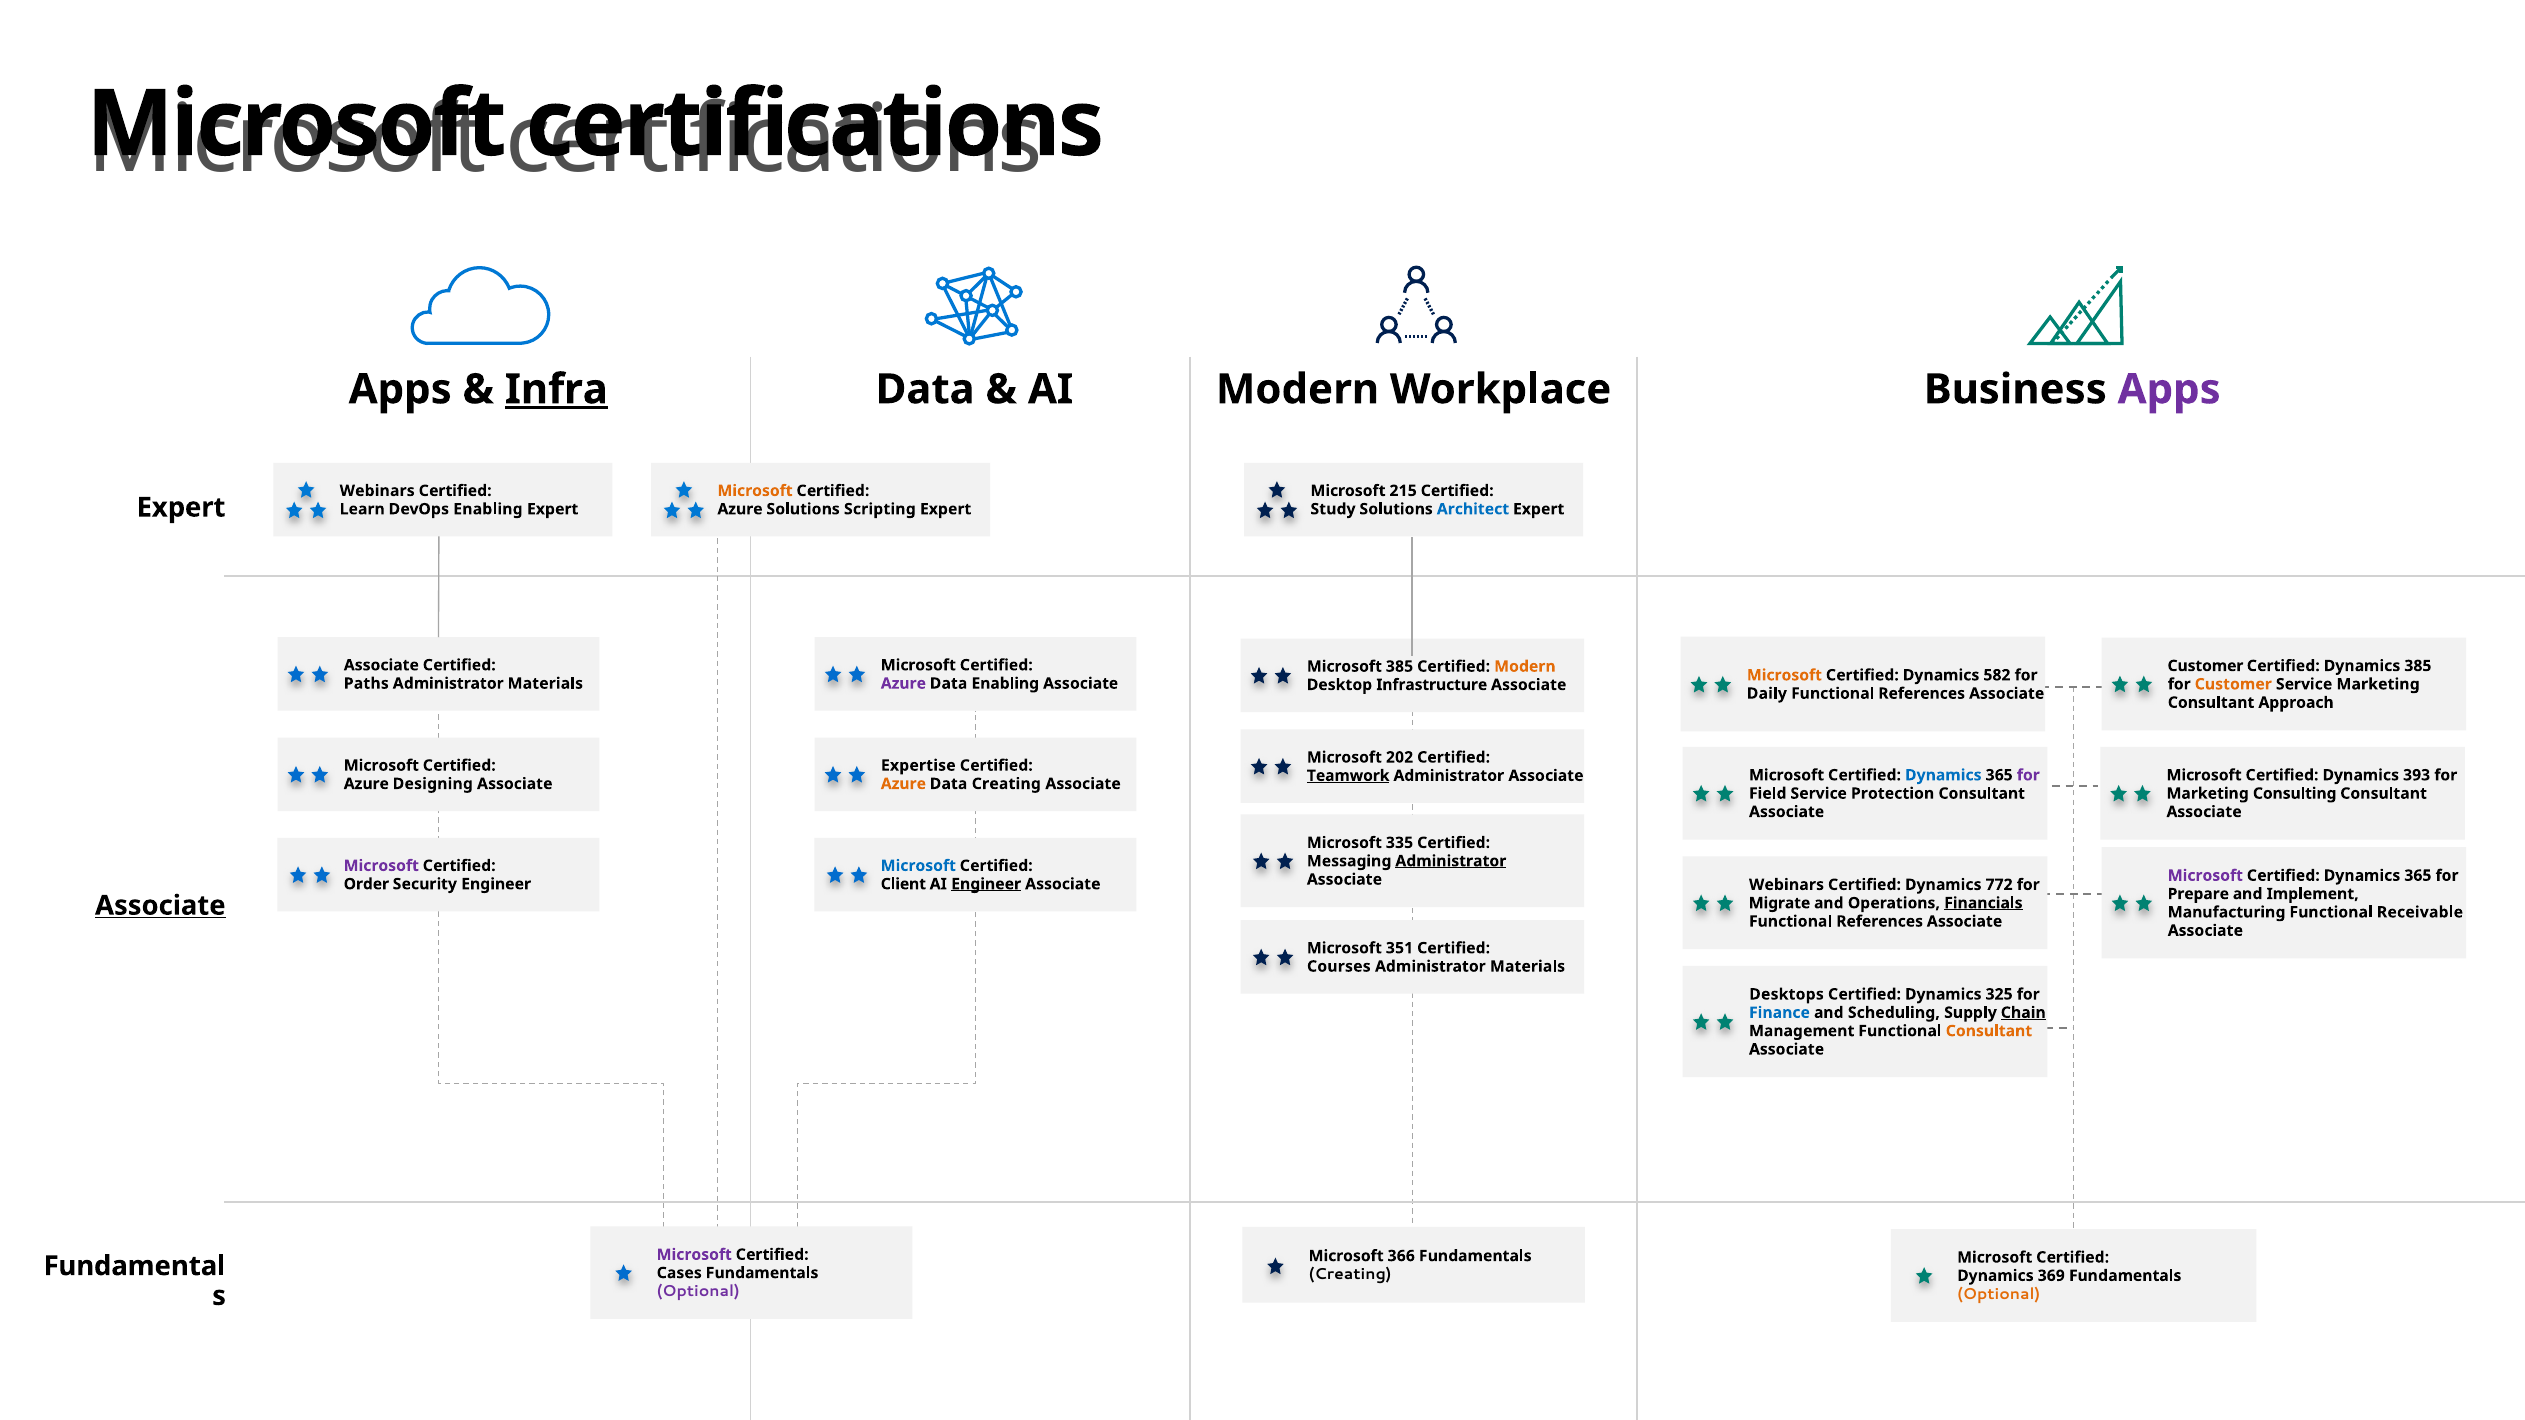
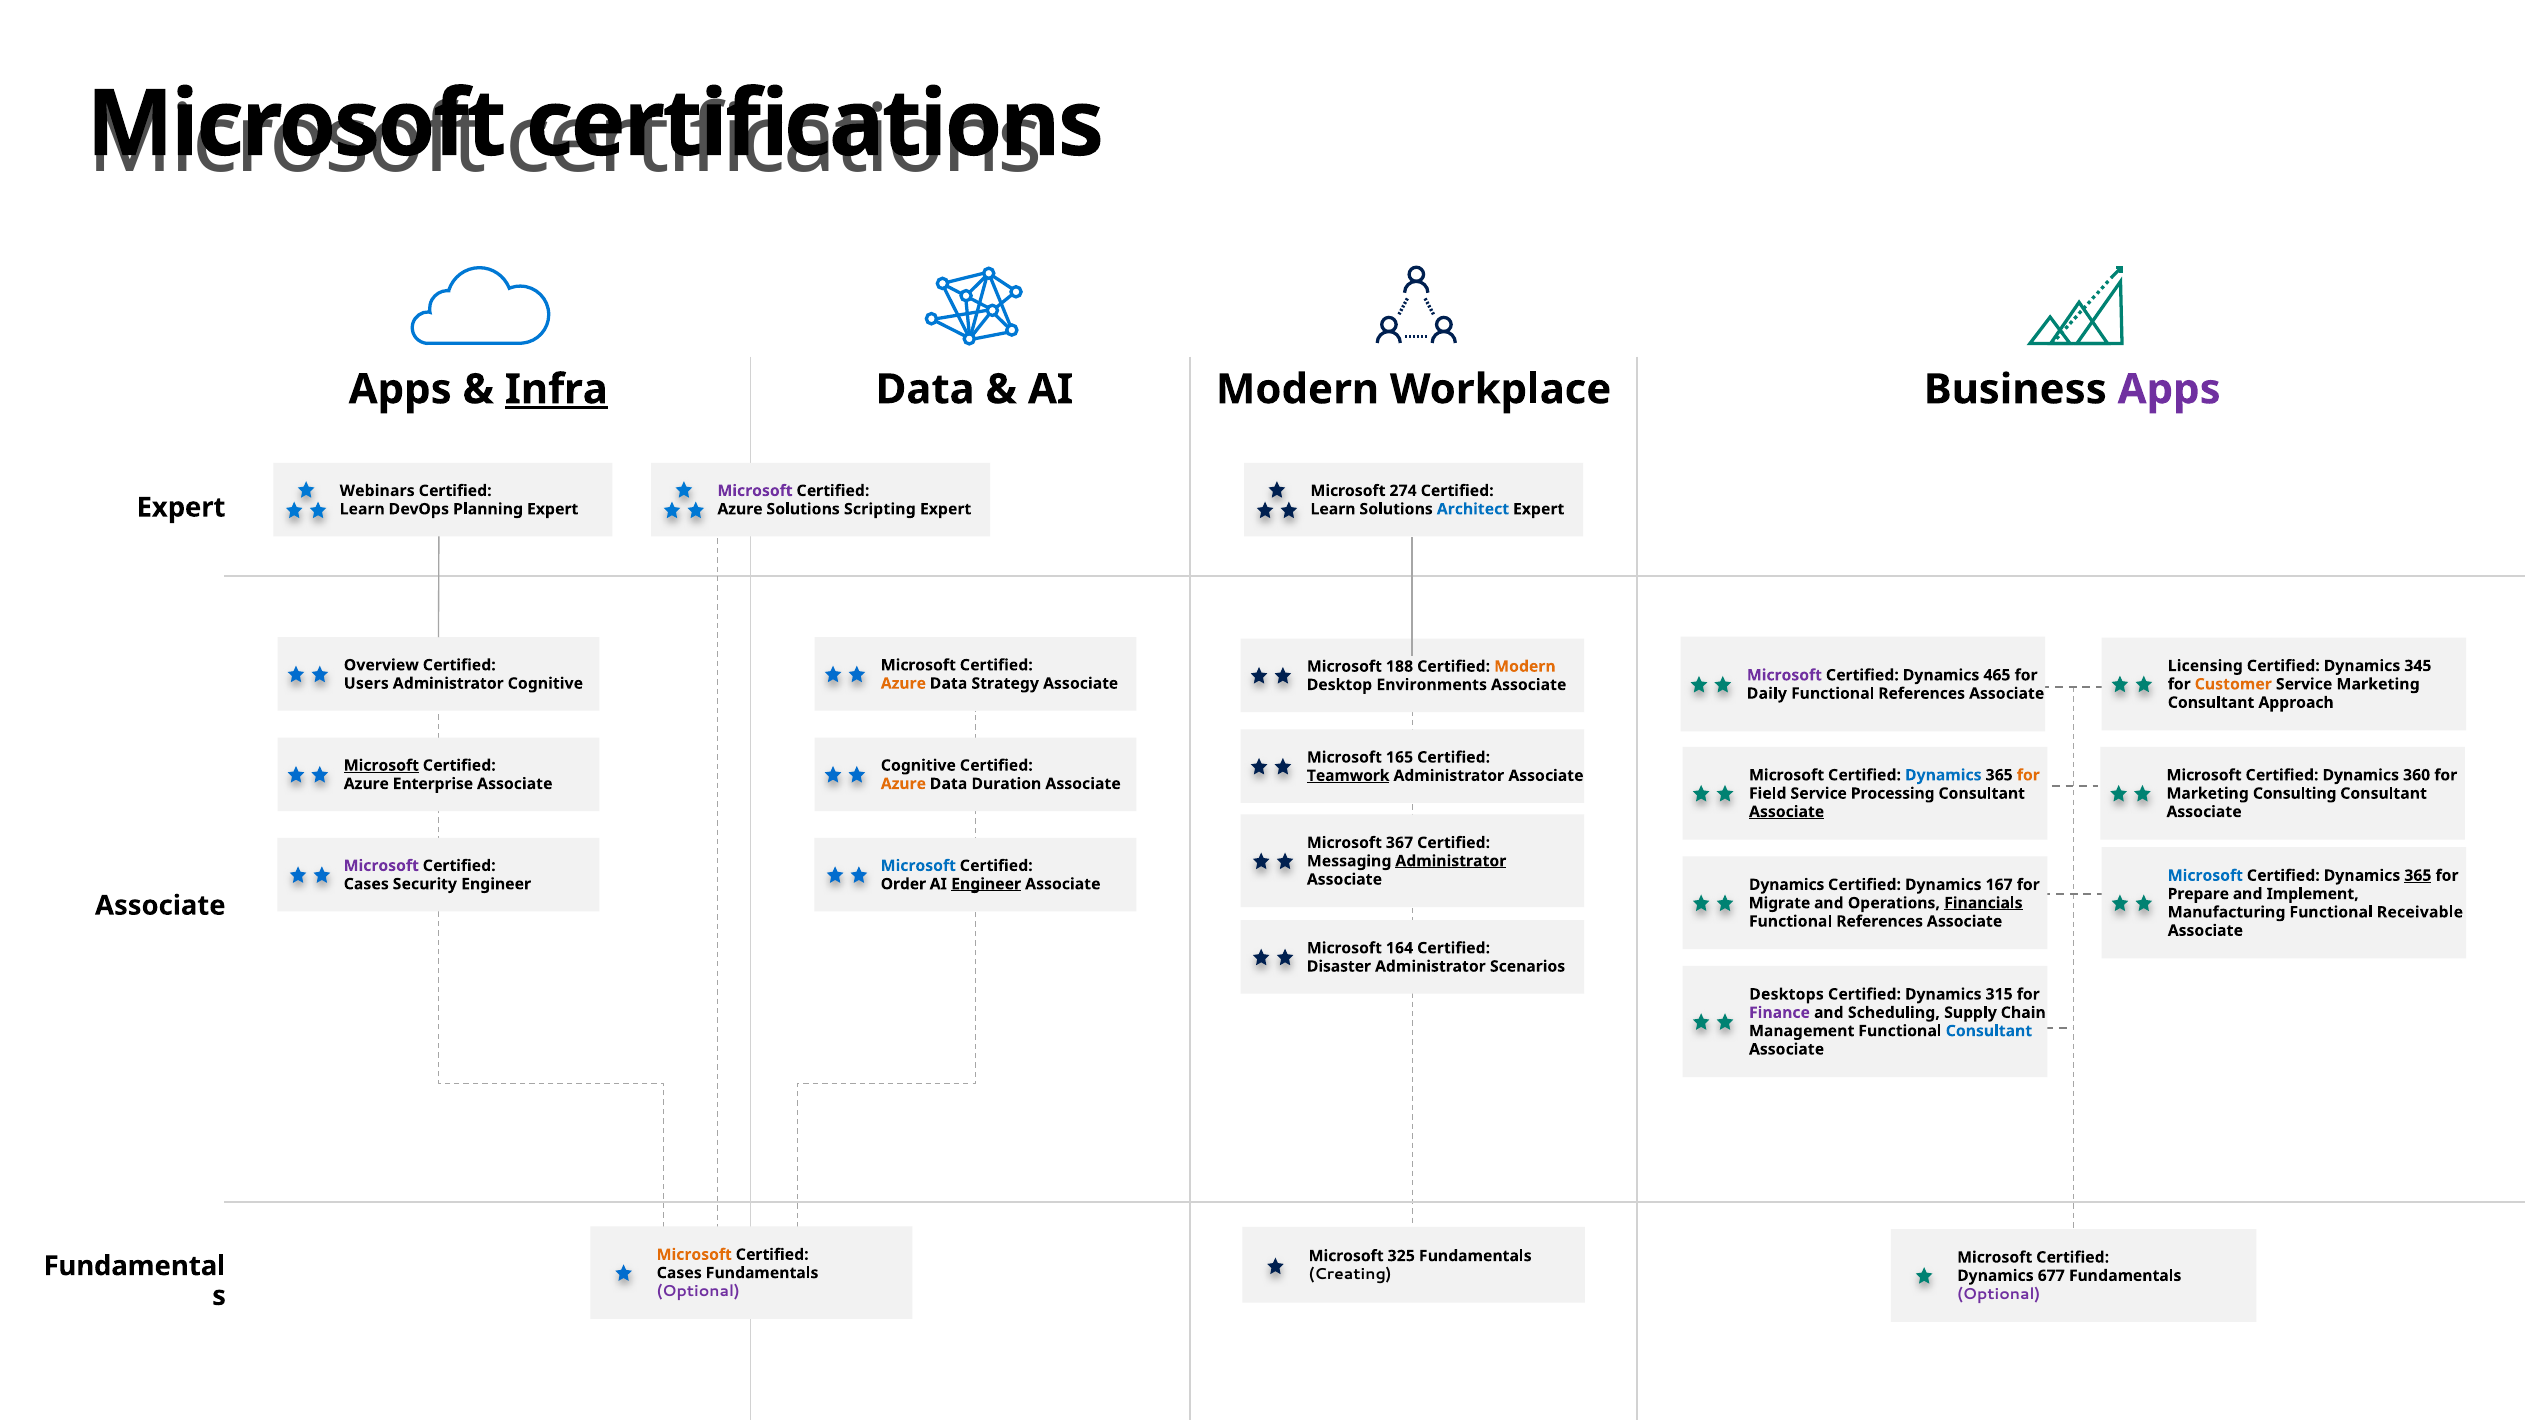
Microsoft at (755, 491) colour: orange -> purple
215: 215 -> 274
DevOps Enabling: Enabling -> Planning
Study at (1333, 509): Study -> Learn
Associate at (381, 665): Associate -> Overview
Customer at (2205, 666): Customer -> Licensing
Dynamics 385: 385 -> 345
Microsoft 385: 385 -> 188
Microsoft at (1784, 675) colour: orange -> purple
582: 582 -> 465
Paths: Paths -> Users
Materials at (545, 684): Materials -> Cognitive
Azure at (903, 684) colour: purple -> orange
Data Enabling: Enabling -> Strategy
Infrastructure: Infrastructure -> Environments
202: 202 -> 165
Microsoft at (381, 766) underline: none -> present
Expertise at (918, 766): Expertise -> Cognitive
for at (2028, 775) colour: purple -> orange
393: 393 -> 360
Designing: Designing -> Enterprise
Data Creating: Creating -> Duration
Protection: Protection -> Processing
Associate at (1787, 812) underline: none -> present
335: 335 -> 367
Microsoft at (2205, 876) colour: purple -> blue
365 at (2418, 876) underline: none -> present
Order at (366, 884): Order -> Cases
Client: Client -> Order
Webinars at (1787, 885): Webinars -> Dynamics
772: 772 -> 167
Associate at (160, 906) underline: present -> none
351: 351 -> 164
Courses: Courses -> Disaster
Materials at (1528, 967): Materials -> Scenarios
325: 325 -> 315
Finance colour: blue -> purple
Chain underline: present -> none
Consultant at (1989, 1031) colour: orange -> blue
Microsoft at (694, 1255) colour: purple -> orange
366: 366 -> 325
369: 369 -> 677
Optional at (1999, 1294) colour: orange -> purple
